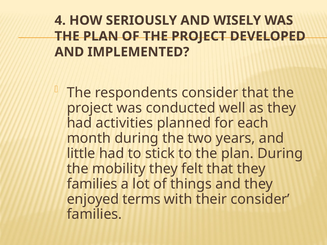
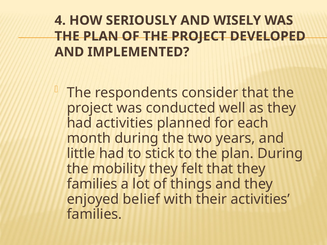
terms: terms -> belief
their consider: consider -> activities
